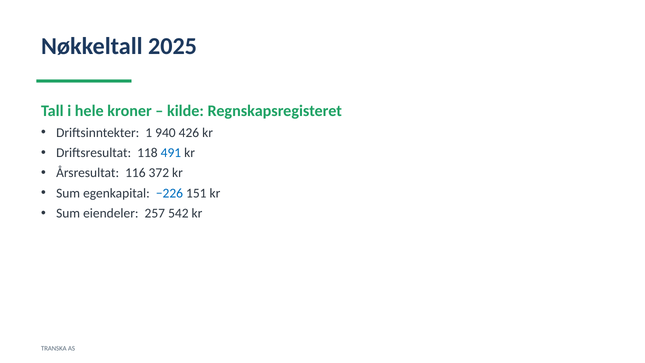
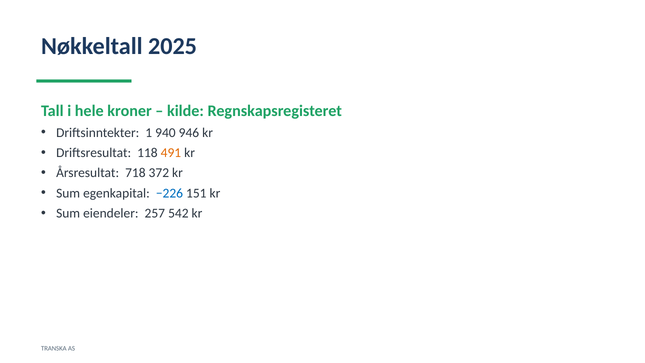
426: 426 -> 946
491 colour: blue -> orange
116: 116 -> 718
